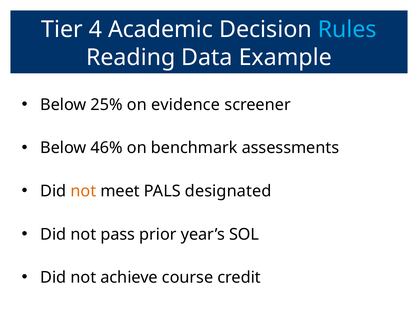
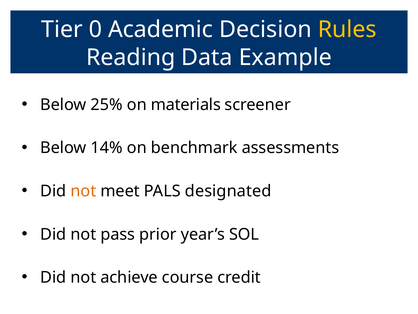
4: 4 -> 0
Rules colour: light blue -> yellow
evidence: evidence -> materials
46%: 46% -> 14%
